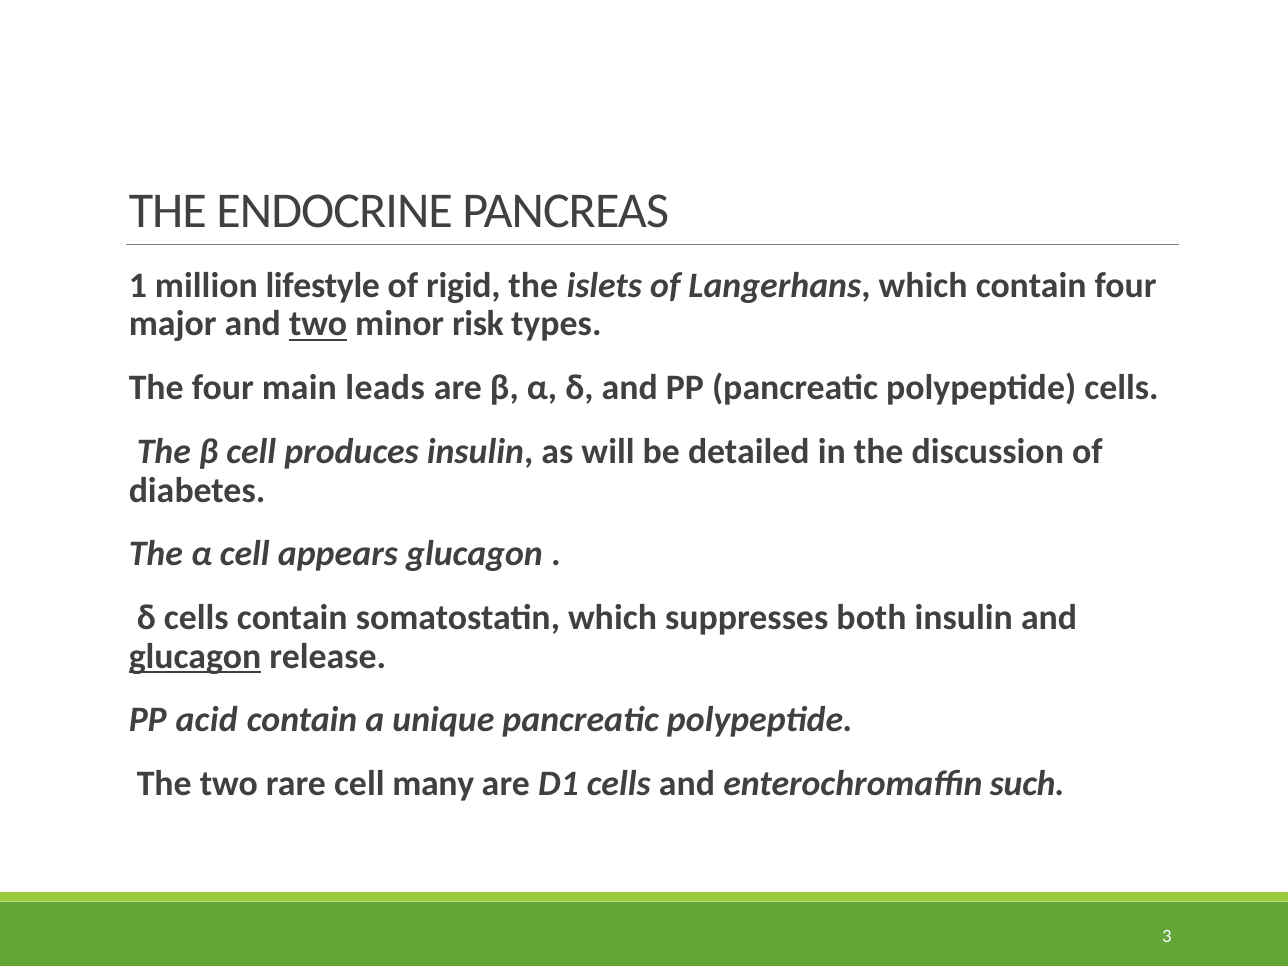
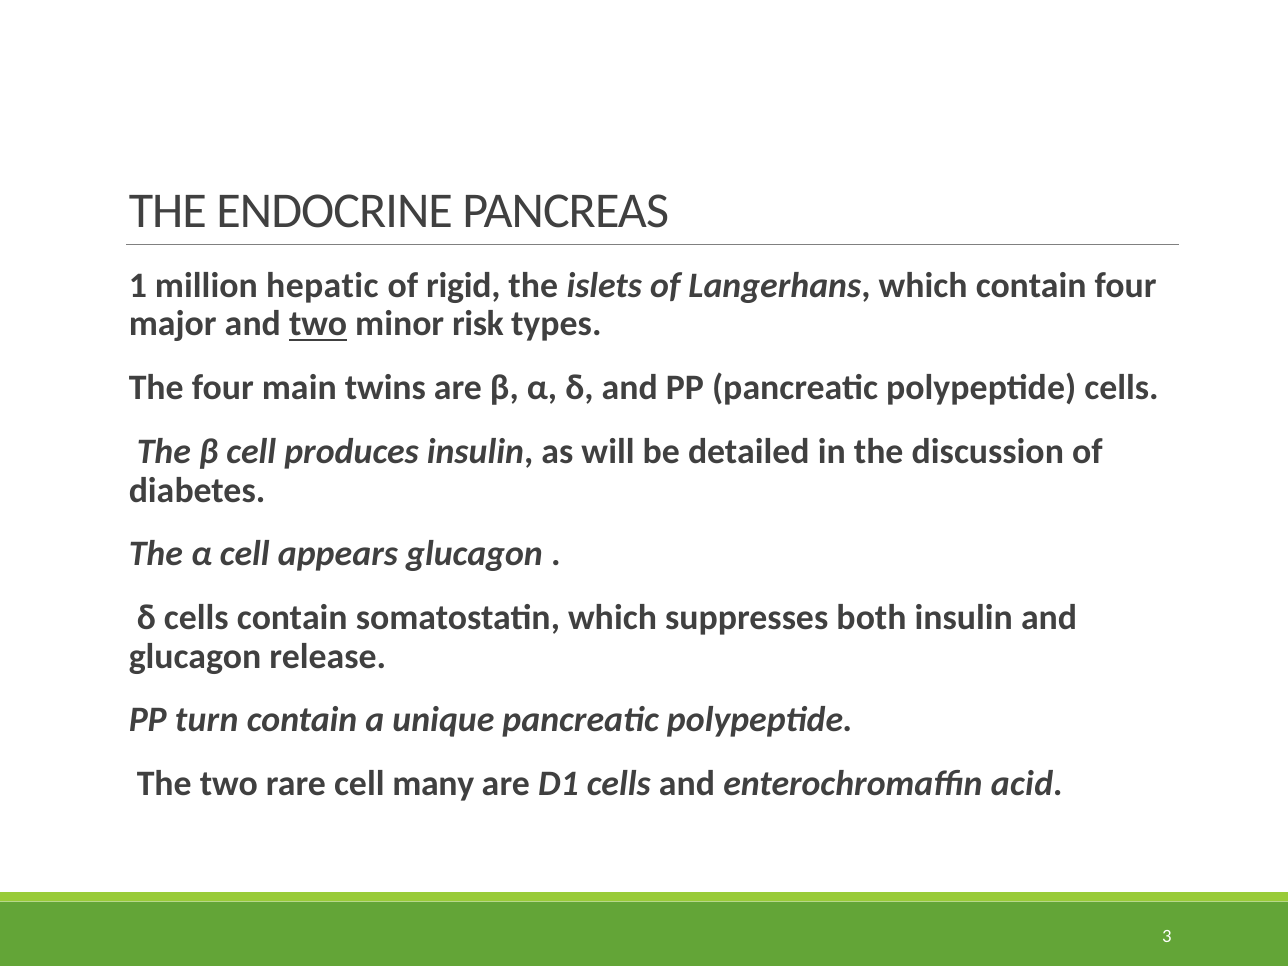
lifestyle: lifestyle -> hepatic
leads: leads -> twins
glucagon at (195, 656) underline: present -> none
acid: acid -> turn
such: such -> acid
